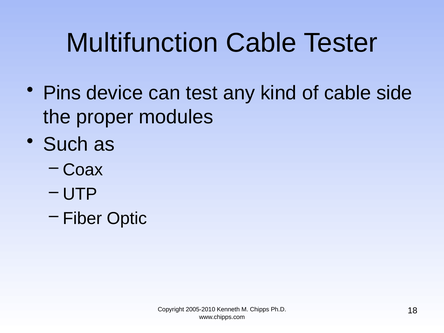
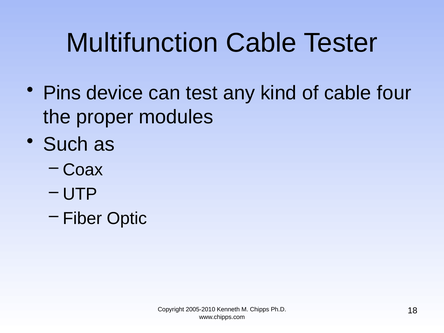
side: side -> four
